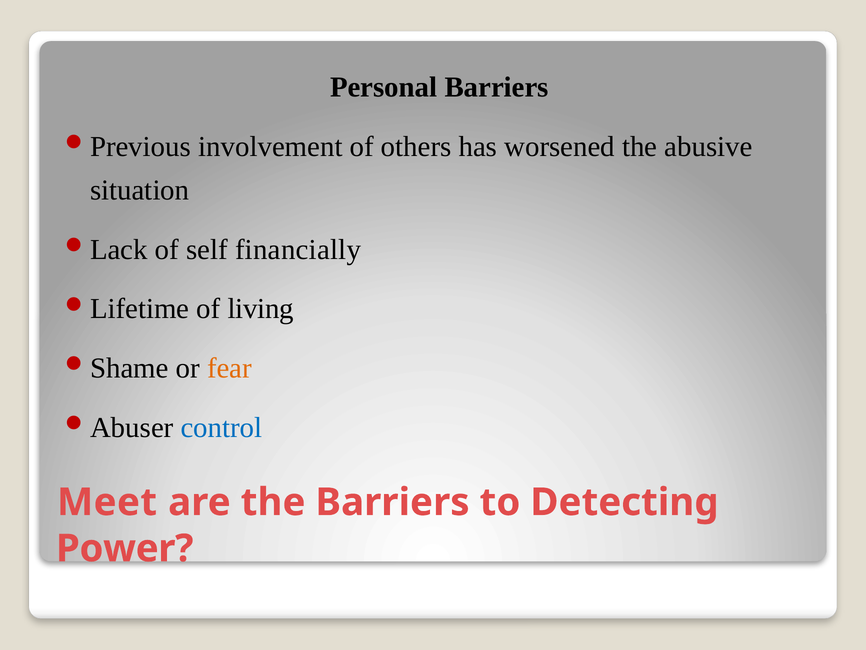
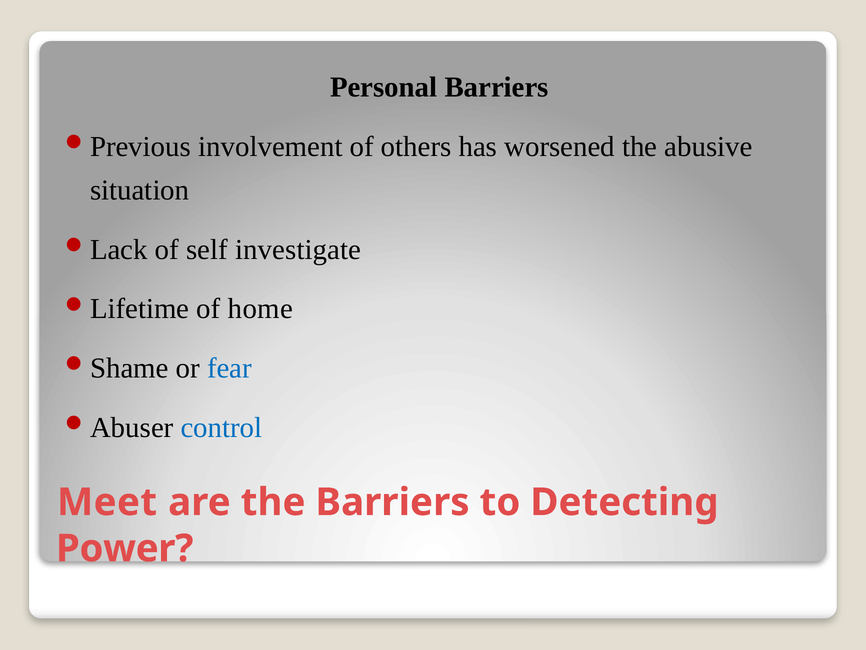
financially: financially -> investigate
living: living -> home
fear colour: orange -> blue
